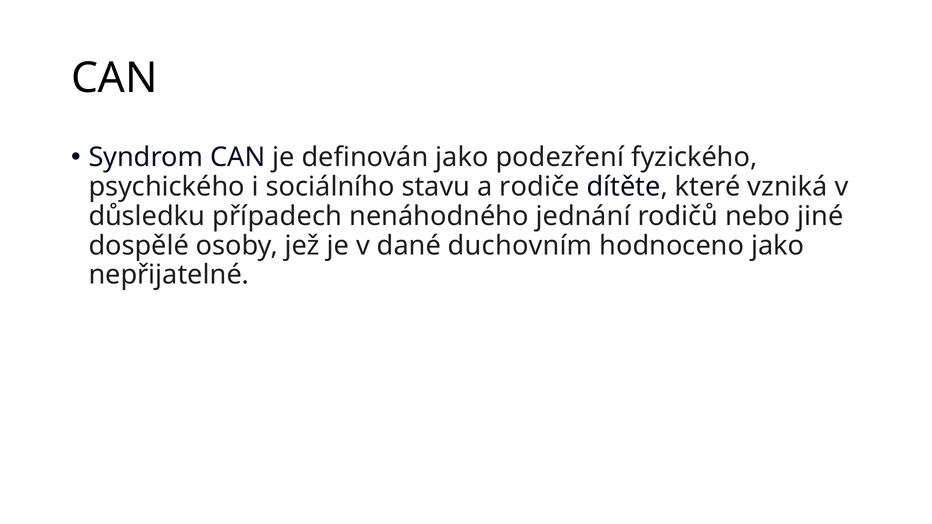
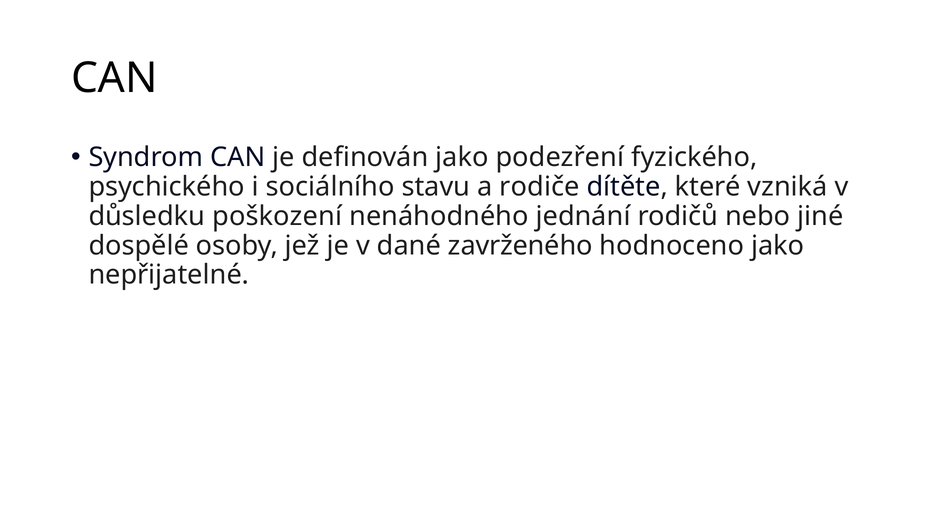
případech: případech -> poškození
duchovním: duchovním -> zavrženého
